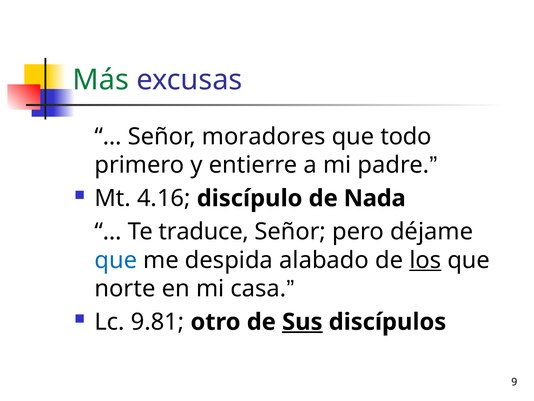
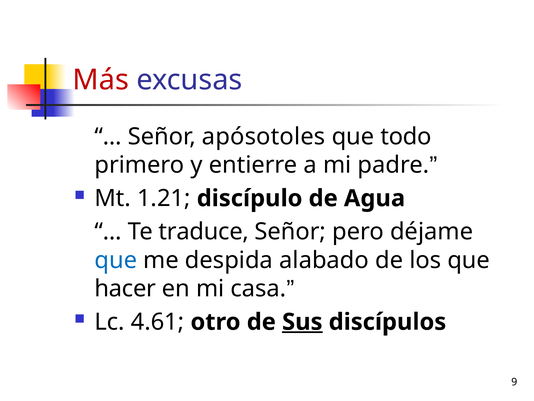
Más colour: green -> red
moradores: moradores -> apósotoles
4.16: 4.16 -> 1.21
Nada: Nada -> Agua
los underline: present -> none
norte: norte -> hacer
9.81: 9.81 -> 4.61
